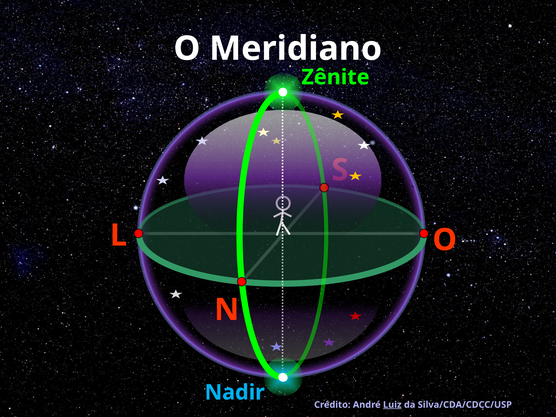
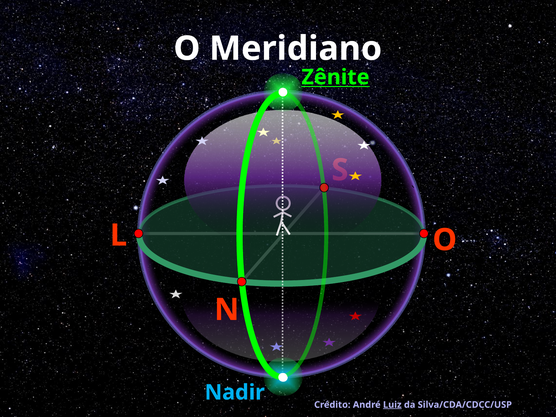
Zênite underline: none -> present
